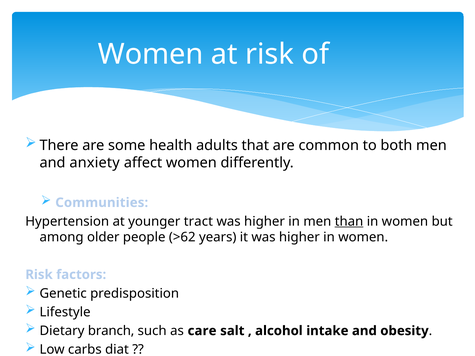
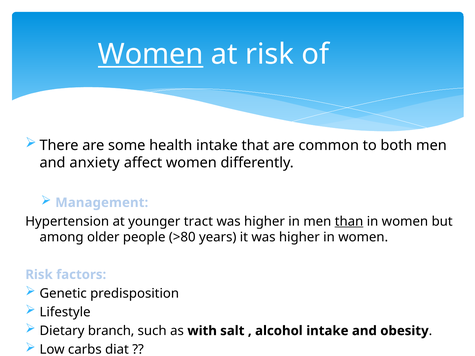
Women at (151, 54) underline: none -> present
health adults: adults -> intake
Communities: Communities -> Management
>62: >62 -> >80
care: care -> with
